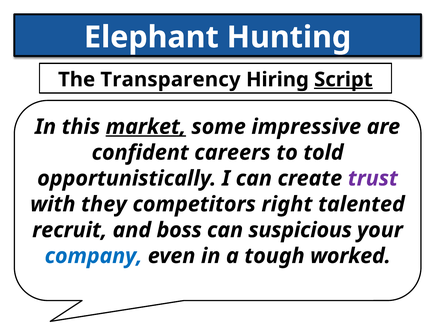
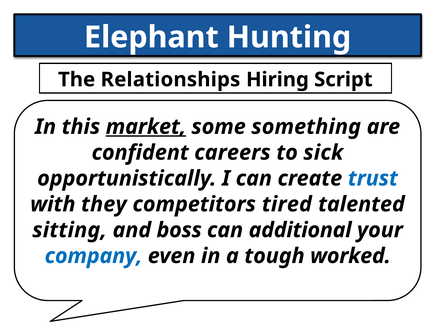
Transparency: Transparency -> Relationships
Script underline: present -> none
impressive: impressive -> something
told: told -> sick
trust colour: purple -> blue
right: right -> tired
recruit: recruit -> sitting
suspicious: suspicious -> additional
